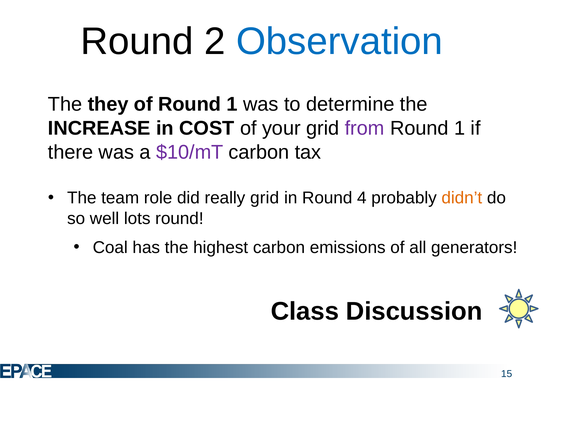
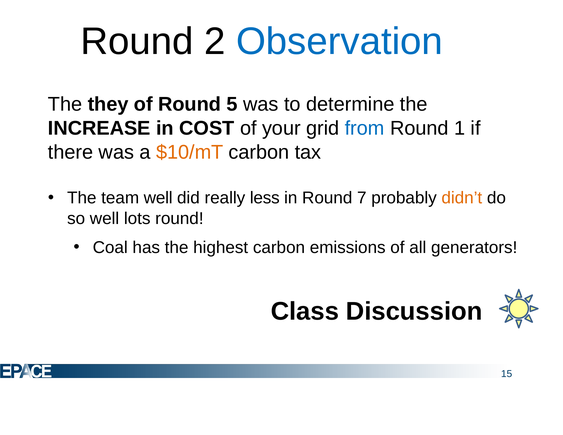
of Round 1: 1 -> 5
from colour: purple -> blue
$10/mT colour: purple -> orange
team role: role -> well
really grid: grid -> less
4: 4 -> 7
